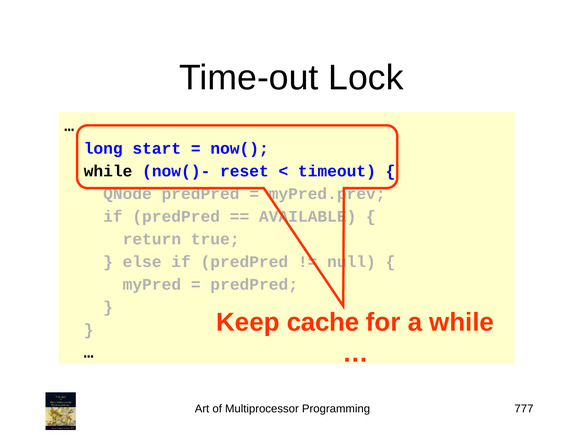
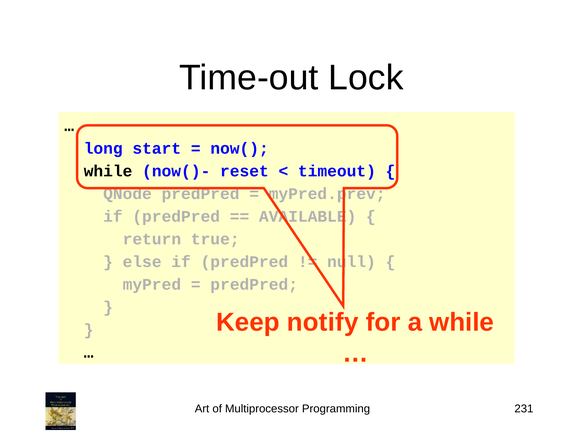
cache: cache -> notify
777: 777 -> 231
